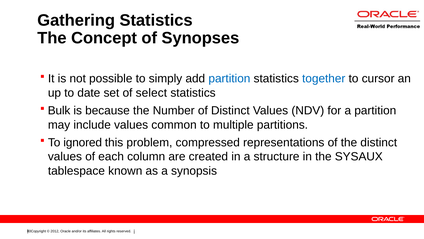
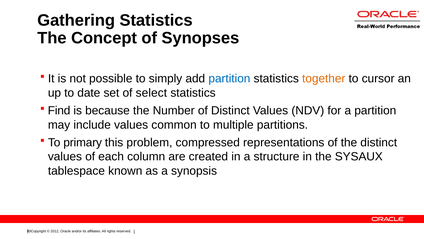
together colour: blue -> orange
Bulk: Bulk -> Find
ignored: ignored -> primary
